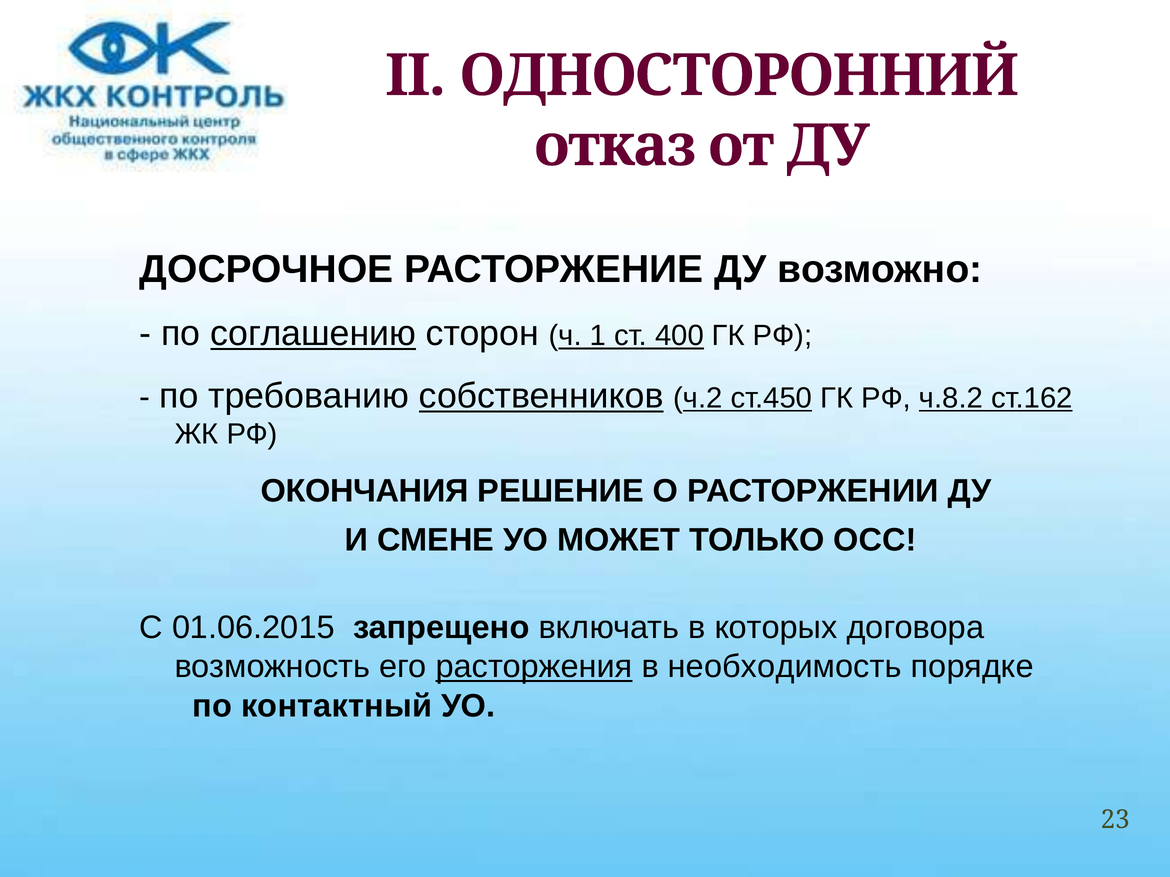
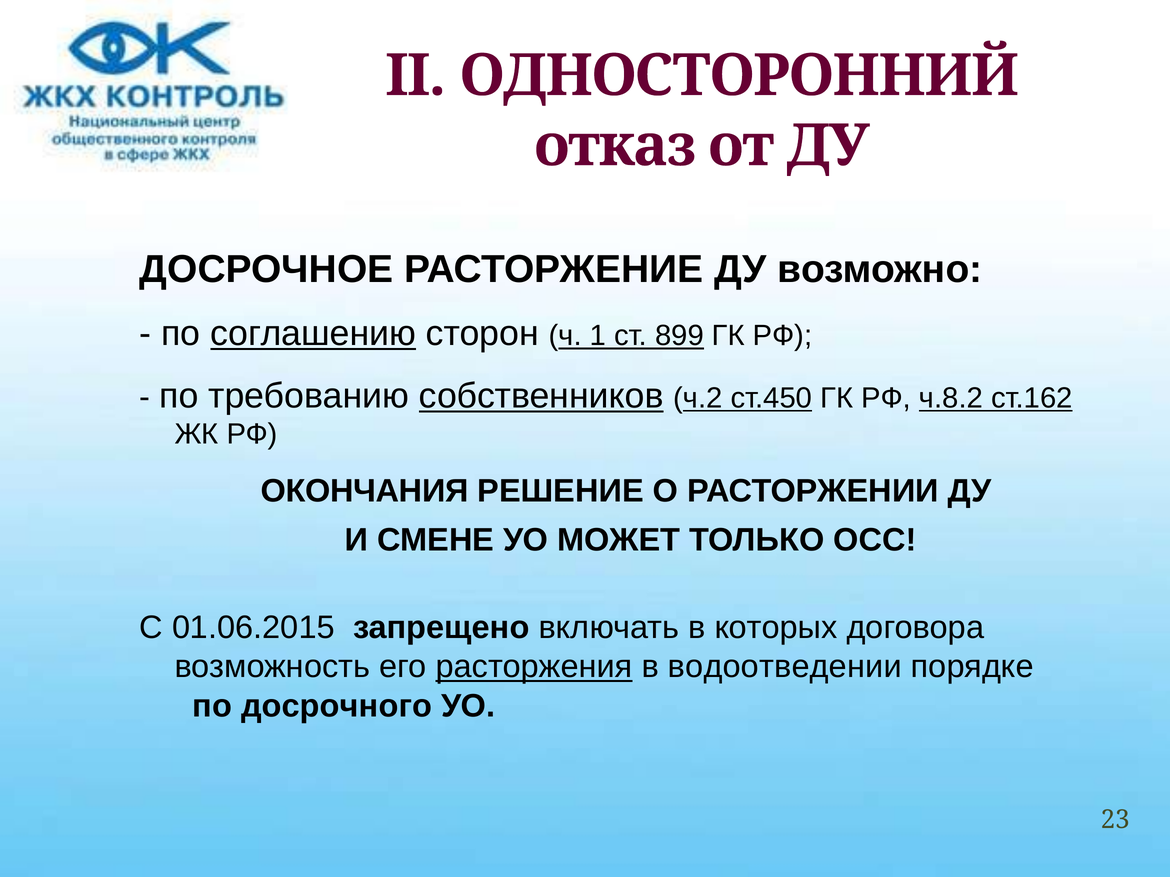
400: 400 -> 899
необходимость: необходимость -> водоотведении
контактный: контактный -> досрочного
